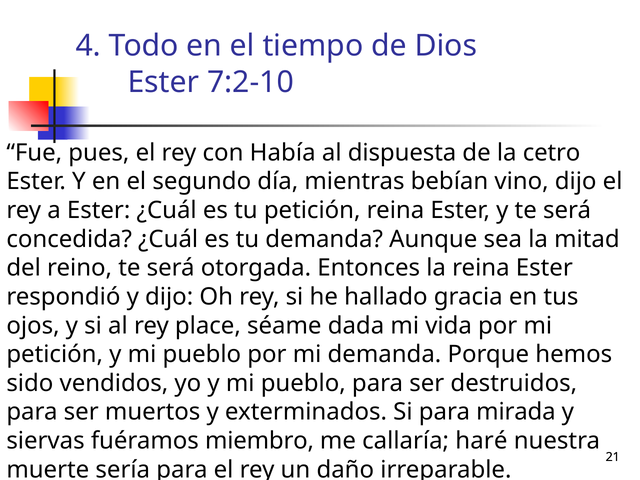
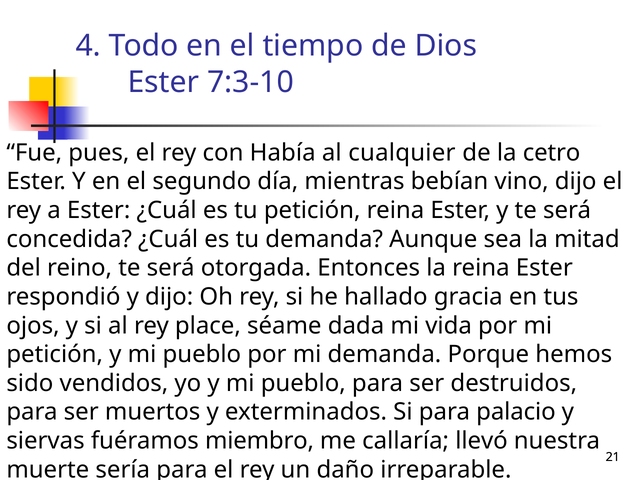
7:2-10: 7:2-10 -> 7:3-10
dispuesta: dispuesta -> cualquier
mirada: mirada -> palacio
haré: haré -> llevó
